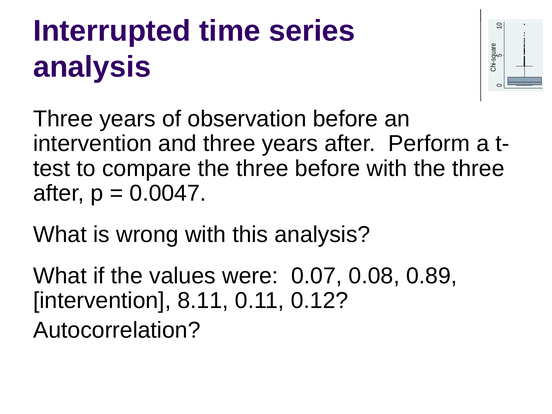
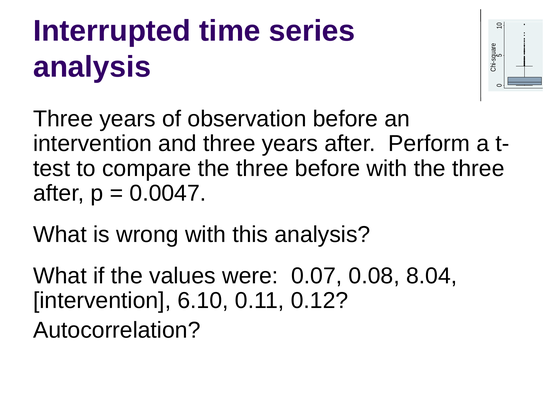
0.89: 0.89 -> 8.04
8.11: 8.11 -> 6.10
